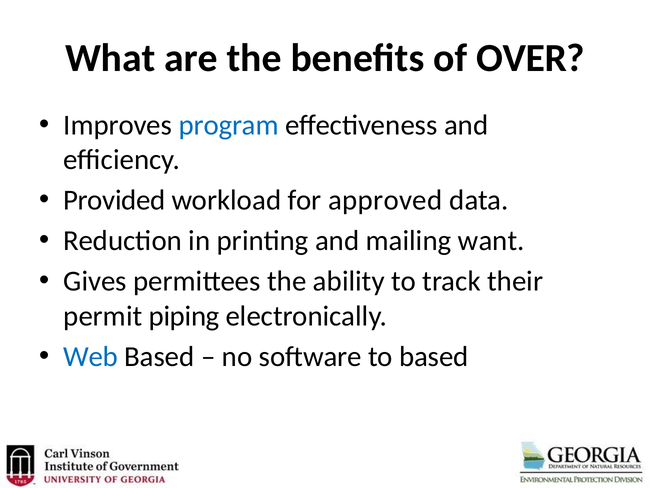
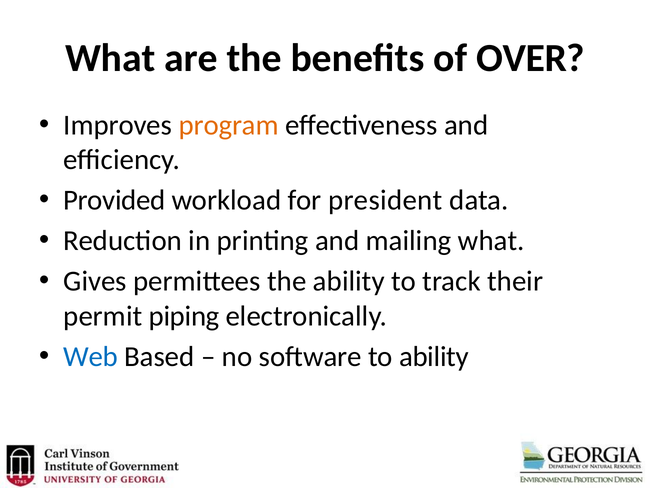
program colour: blue -> orange
approved: approved -> president
mailing want: want -> what
to based: based -> ability
